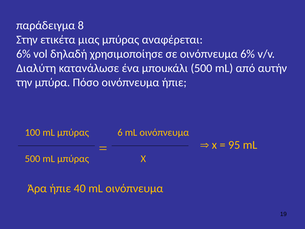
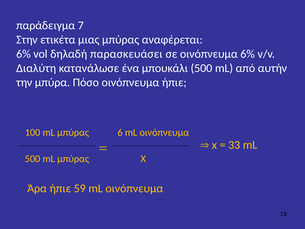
8: 8 -> 7
χρησιμοποίησε: χρησιμοποίησε -> παρασκευάσει
95: 95 -> 33
40: 40 -> 59
